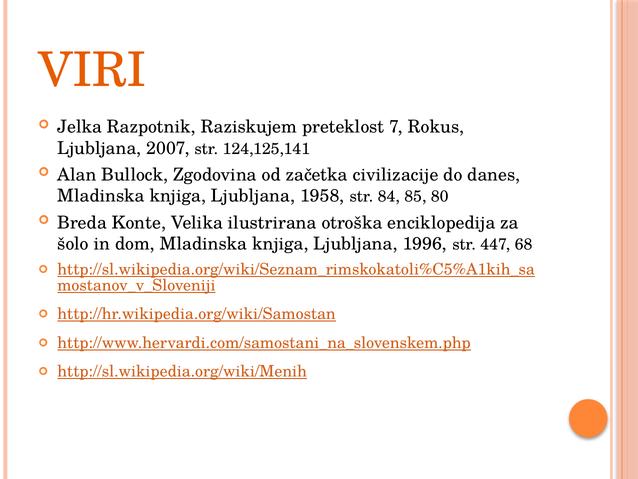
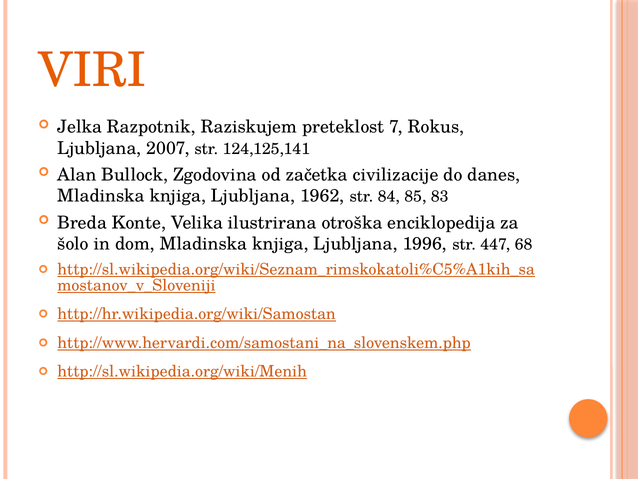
1958: 1958 -> 1962
80: 80 -> 83
